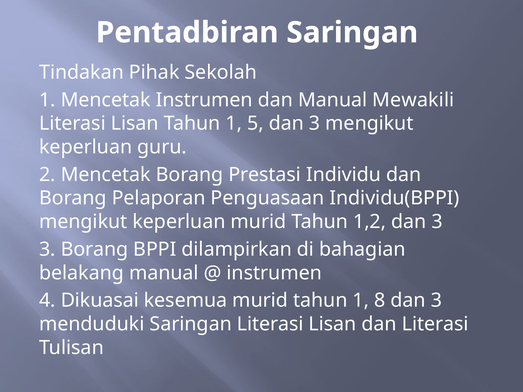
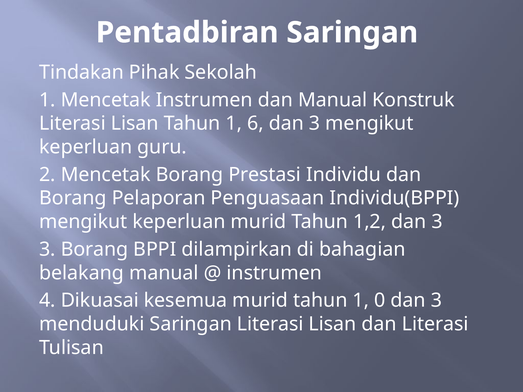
Mewakili: Mewakili -> Konstruk
5: 5 -> 6
8: 8 -> 0
